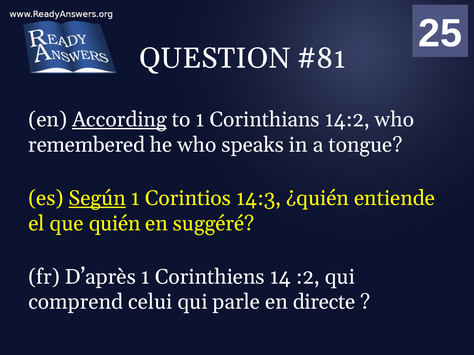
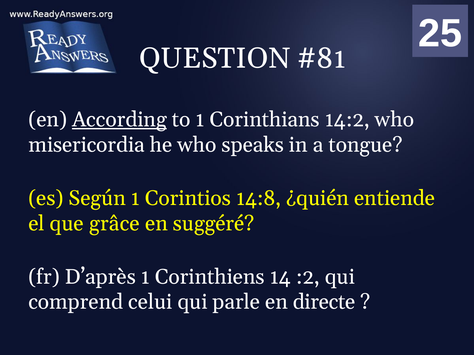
remembered: remembered -> misericordia
Según underline: present -> none
14:3: 14:3 -> 14:8
quién: quién -> grâce
